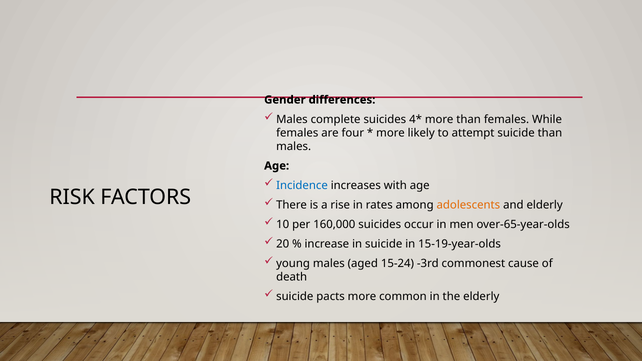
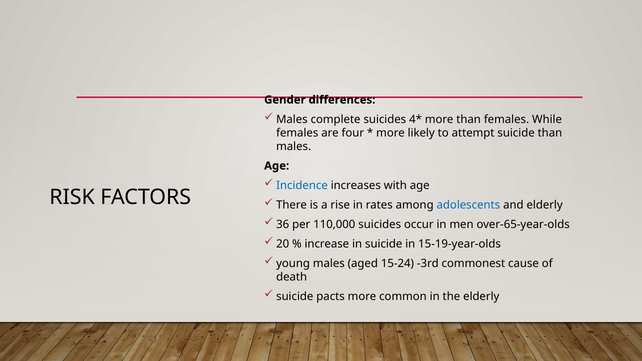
adolescents colour: orange -> blue
10: 10 -> 36
160,000: 160,000 -> 110,000
